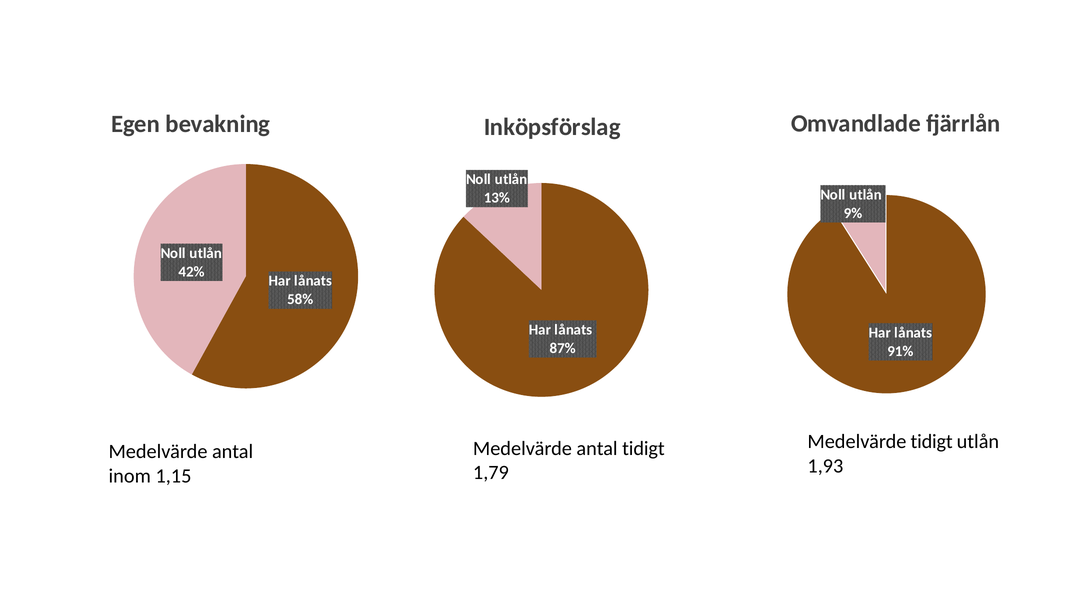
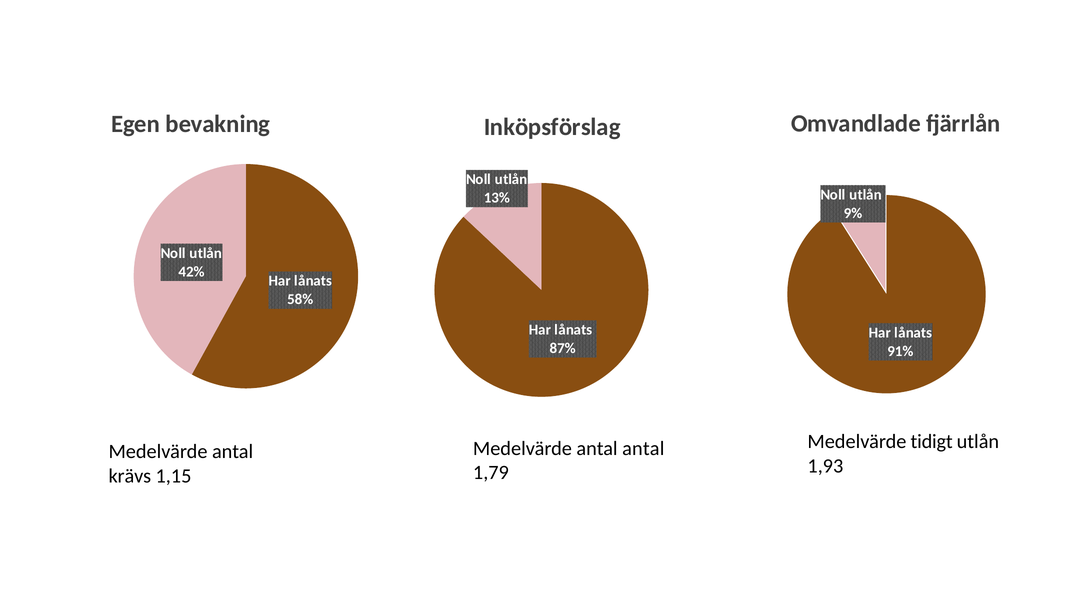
antal tidigt: tidigt -> antal
inom: inom -> krävs
